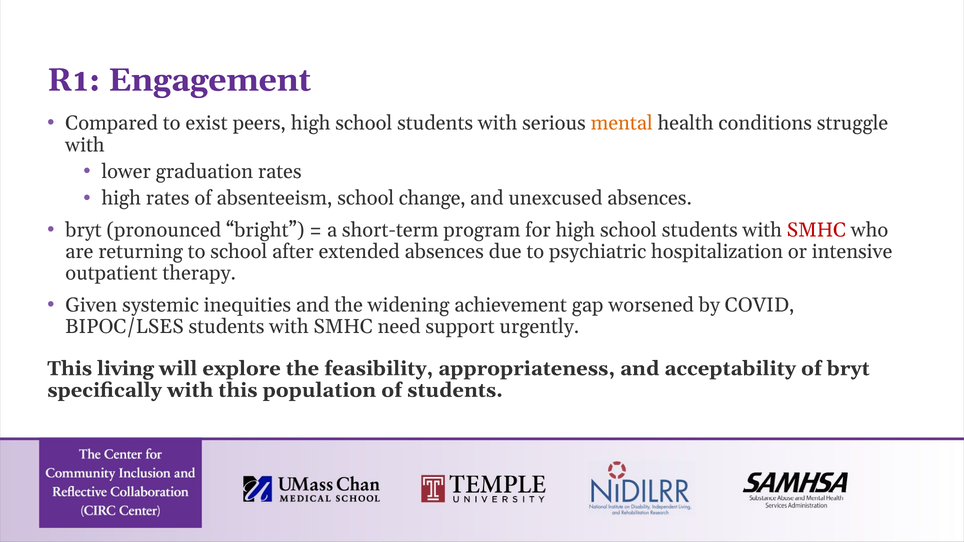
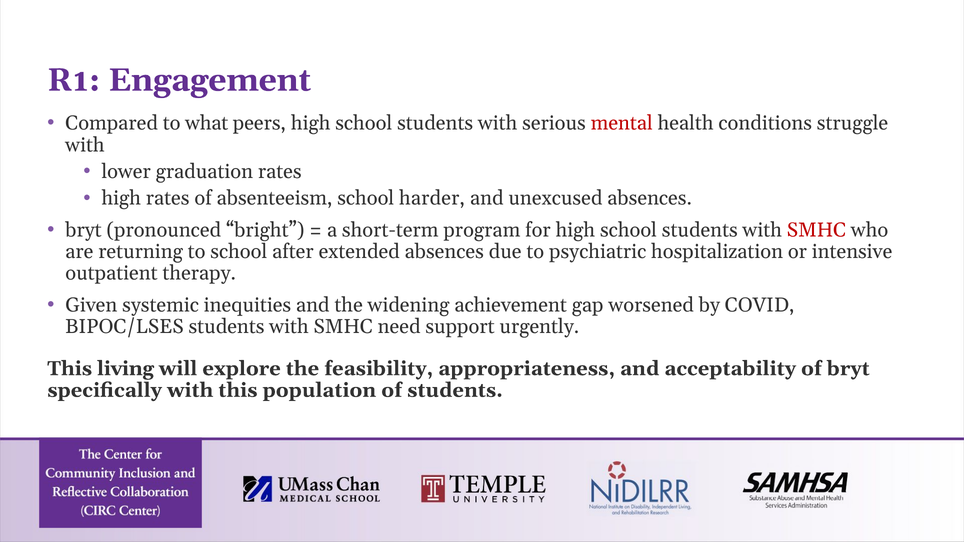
exist: exist -> what
mental colour: orange -> red
change: change -> harder
